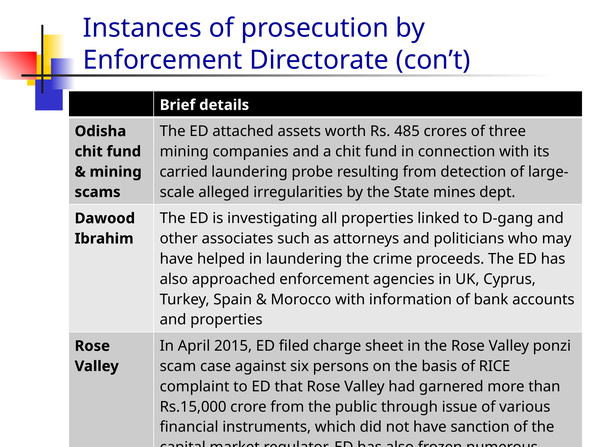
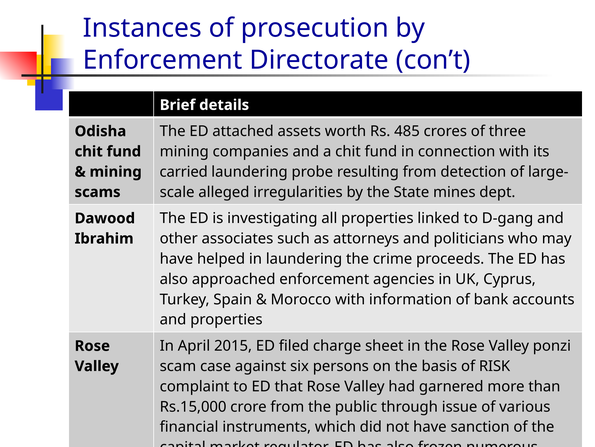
RICE: RICE -> RISK
